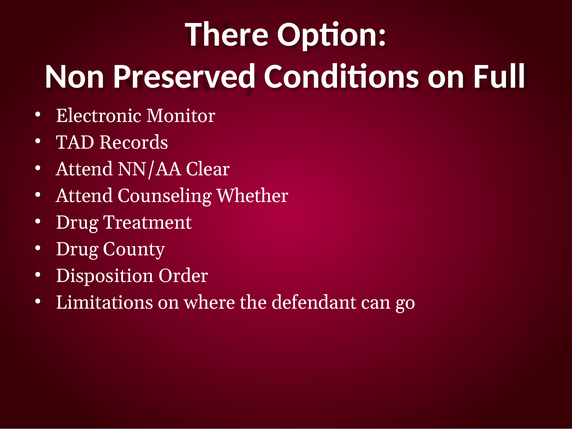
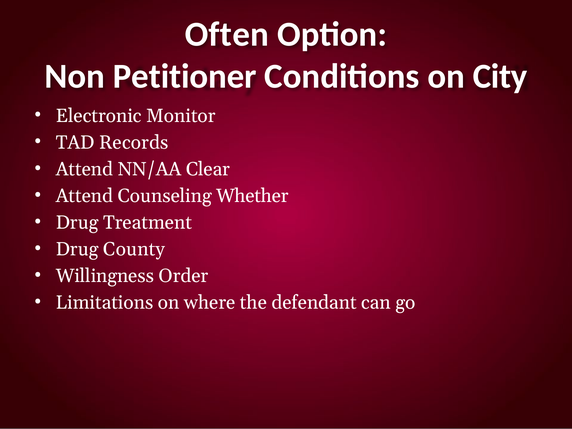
There: There -> Often
Preserved: Preserved -> Petitioner
Full: Full -> City
Disposition: Disposition -> Willingness
